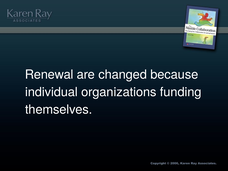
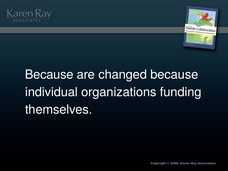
Renewal at (49, 75): Renewal -> Because
